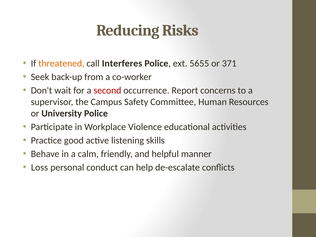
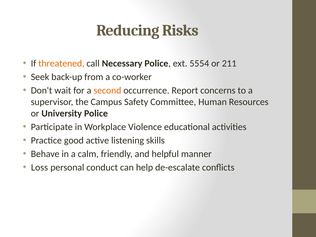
Interferes: Interferes -> Necessary
5655: 5655 -> 5554
371: 371 -> 211
second colour: red -> orange
